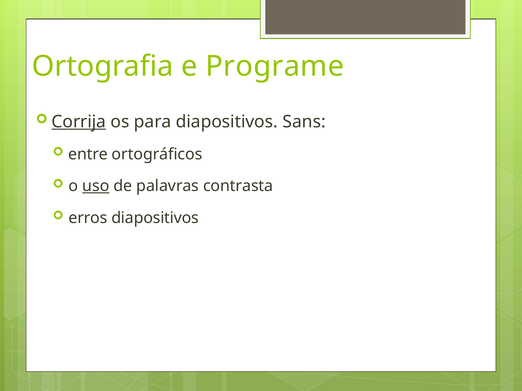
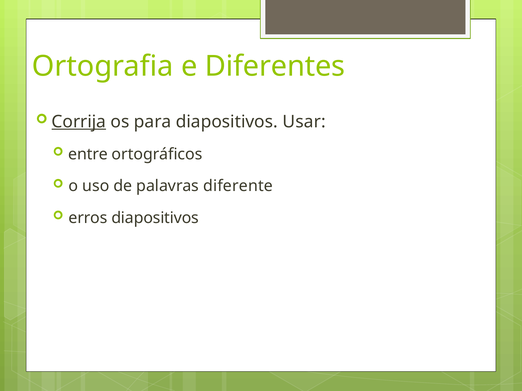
Programe: Programe -> Diferentes
Sans: Sans -> Usar
uso underline: present -> none
contrasta: contrasta -> diferente
